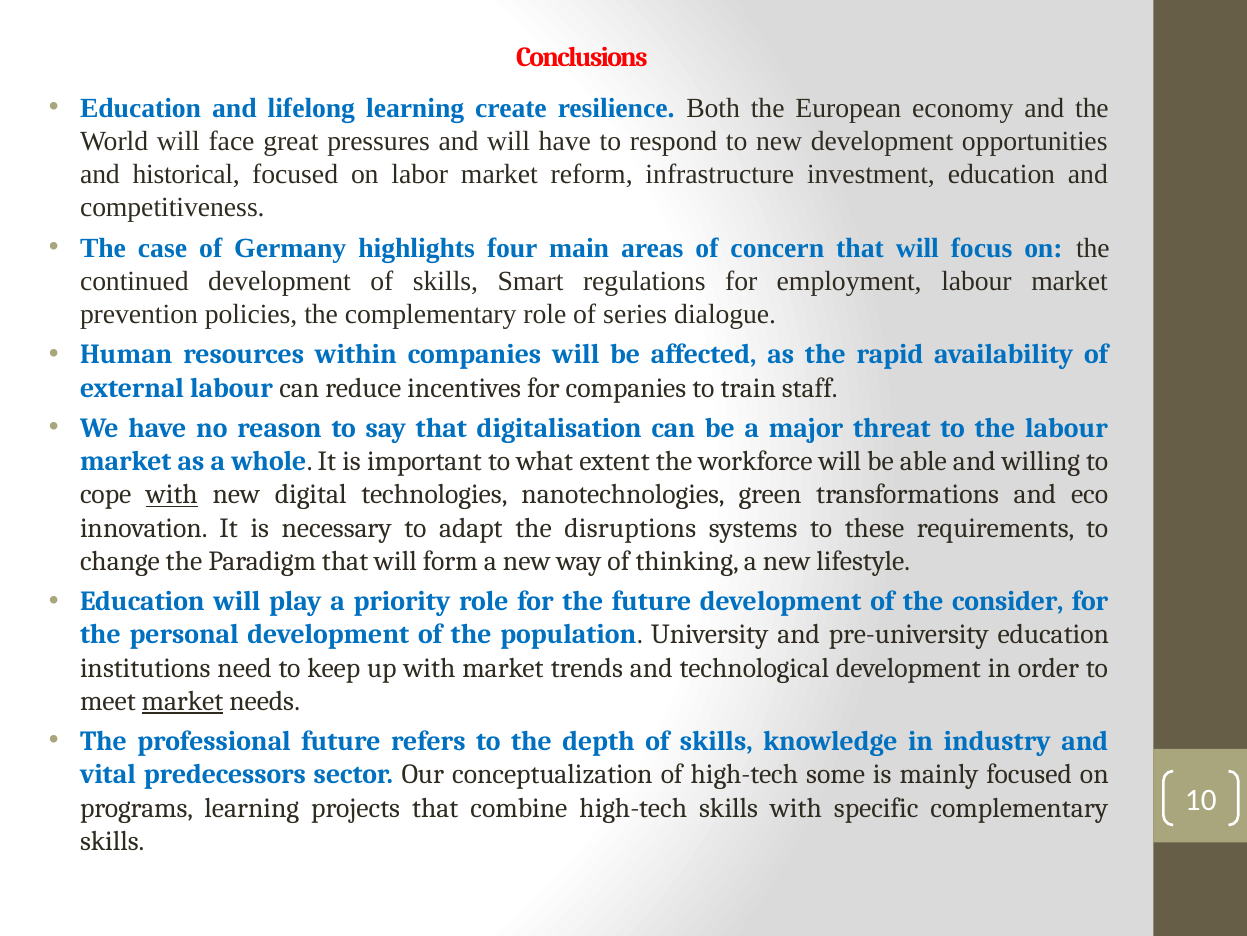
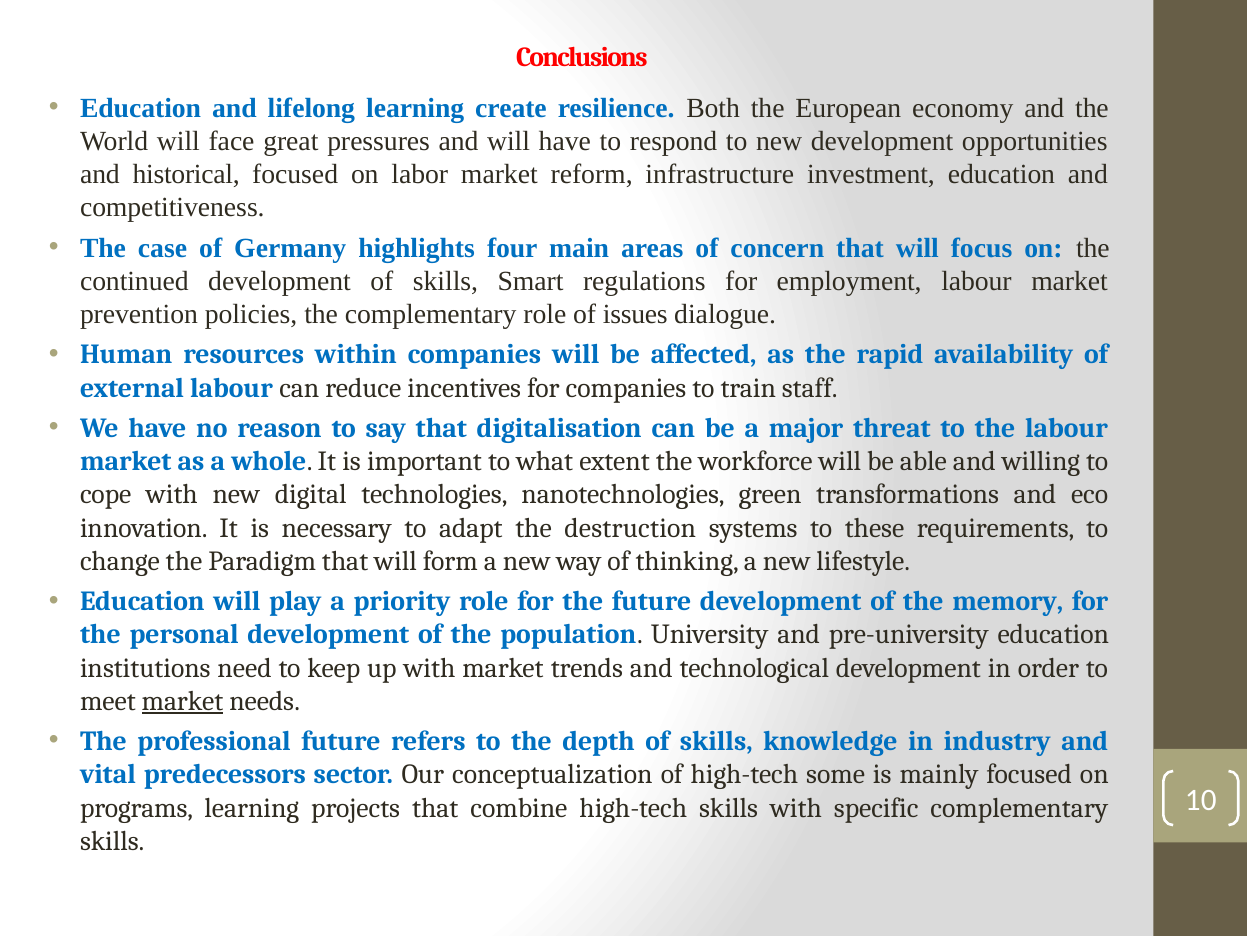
series: series -> issues
with at (172, 494) underline: present -> none
disruptions: disruptions -> destruction
consider: consider -> memory
